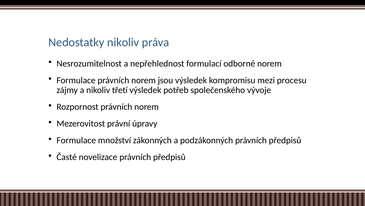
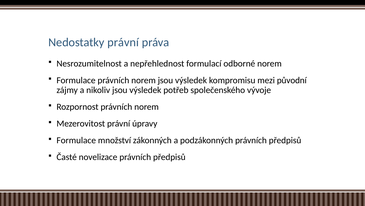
Nedostatky nikoliv: nikoliv -> právní
procesu: procesu -> původní
nikoliv třetí: třetí -> jsou
